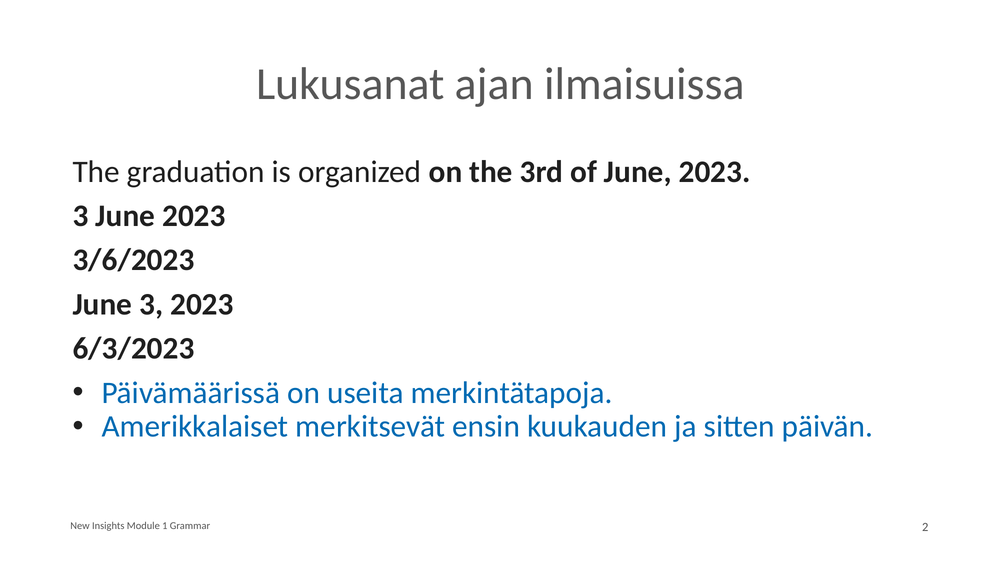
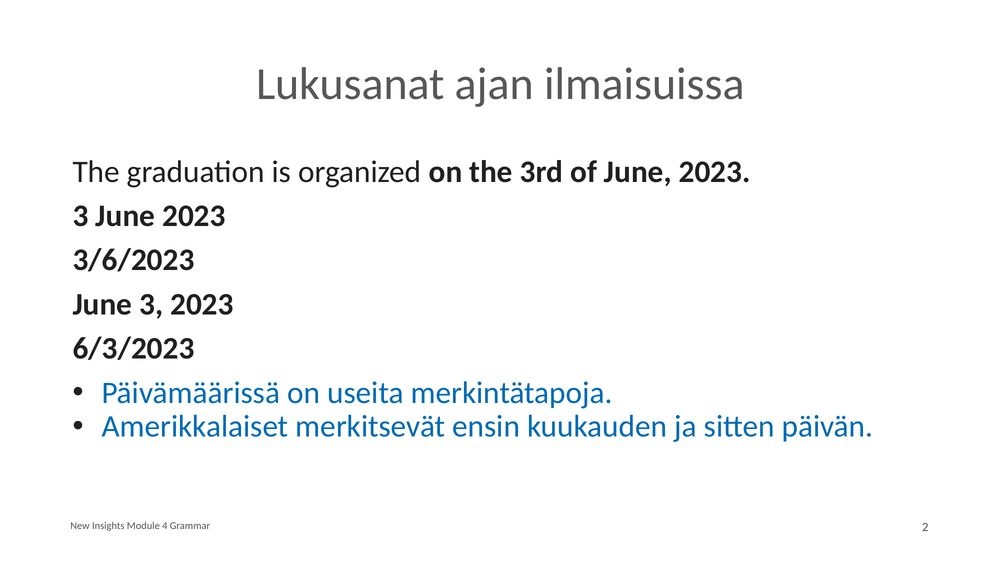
1: 1 -> 4
